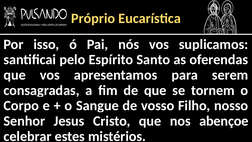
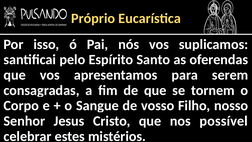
abençoe: abençoe -> possível
